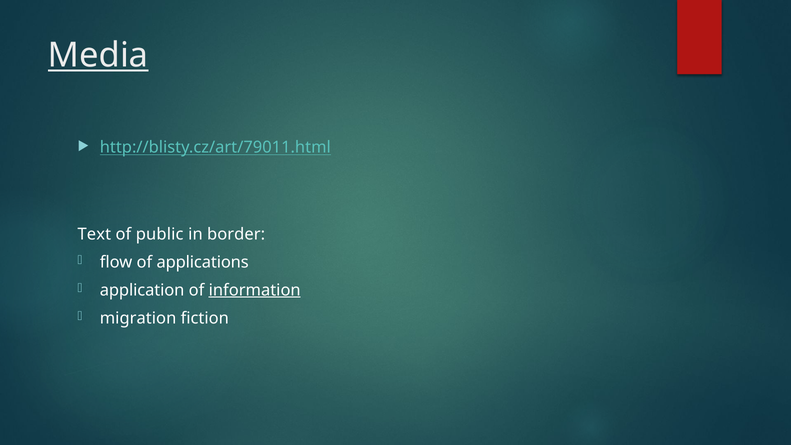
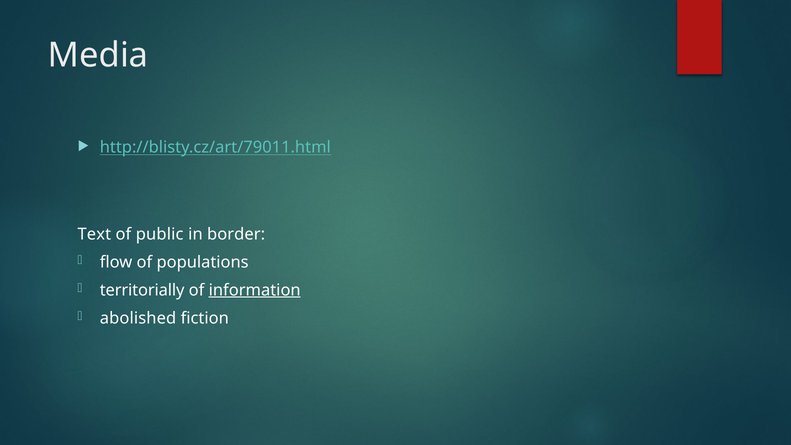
Media underline: present -> none
applications: applications -> populations
application: application -> territorially
migration: migration -> abolished
